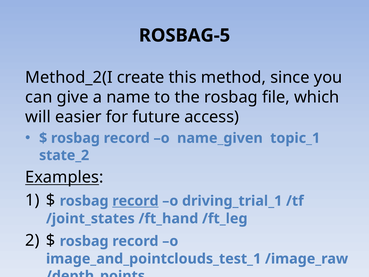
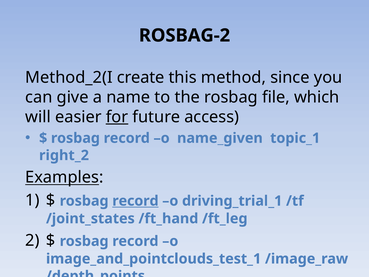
ROSBAG-5: ROSBAG-5 -> ROSBAG-2
for underline: none -> present
state_2: state_2 -> right_2
